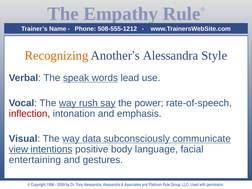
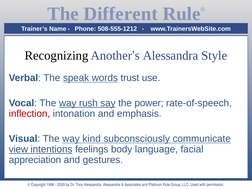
Empathy: Empathy -> Different
Recognizing colour: orange -> black
lead: lead -> trust
data: data -> kind
positive: positive -> feelings
entertaining: entertaining -> appreciation
